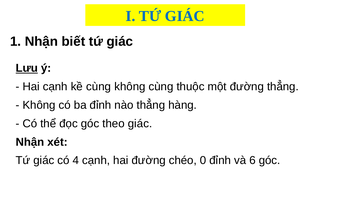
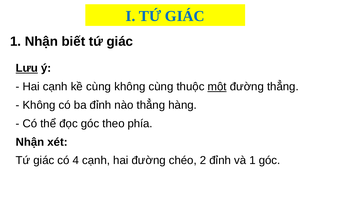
một underline: none -> present
theo giác: giác -> phía
0: 0 -> 2
và 6: 6 -> 1
